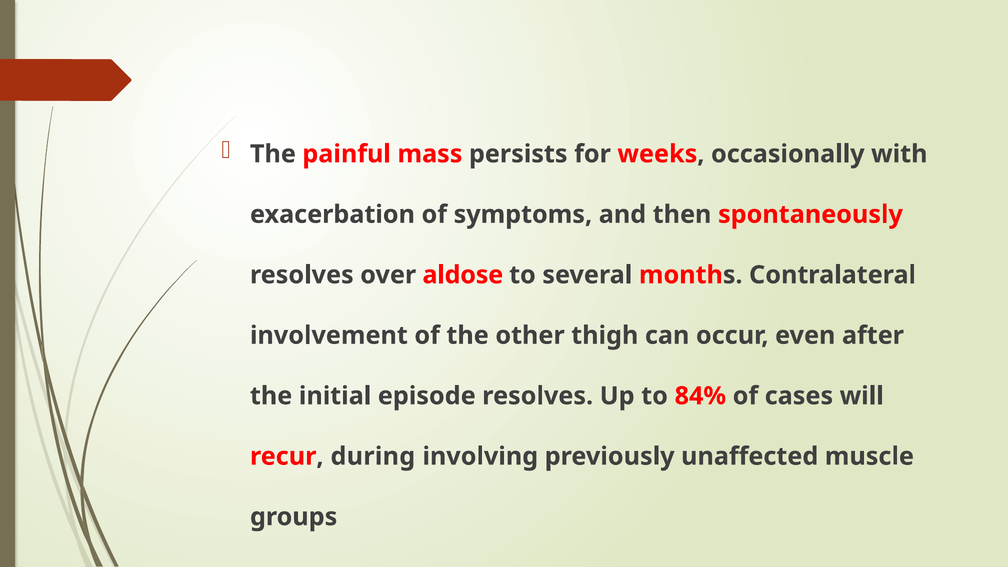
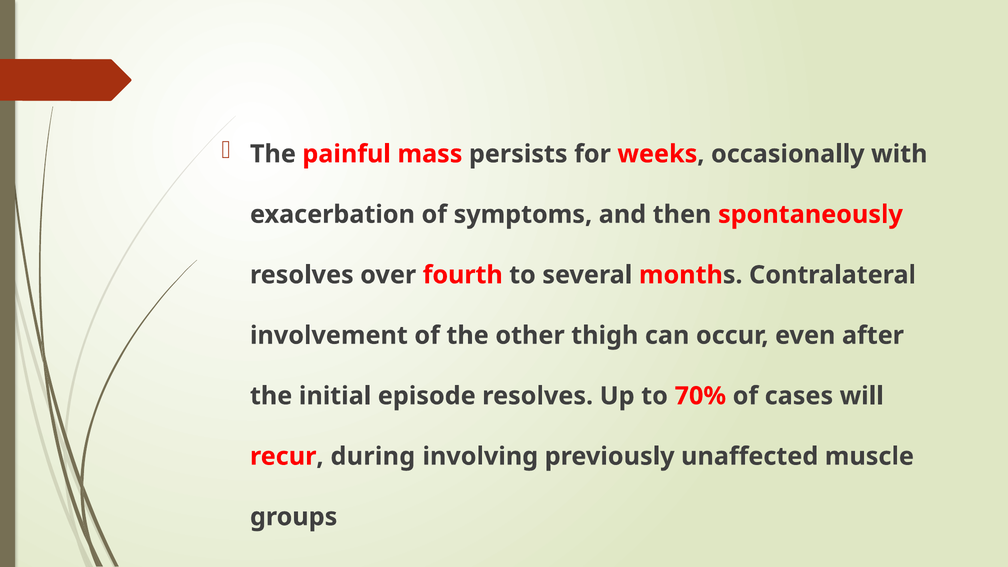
aldose: aldose -> fourth
84%: 84% -> 70%
